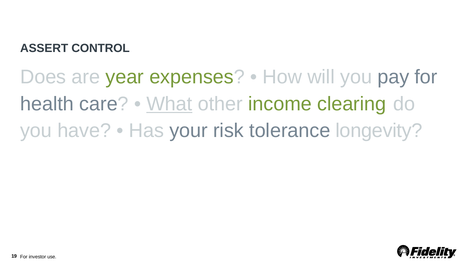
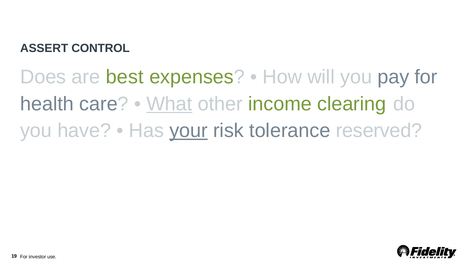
year: year -> best
your underline: none -> present
longevity: longevity -> reserved
